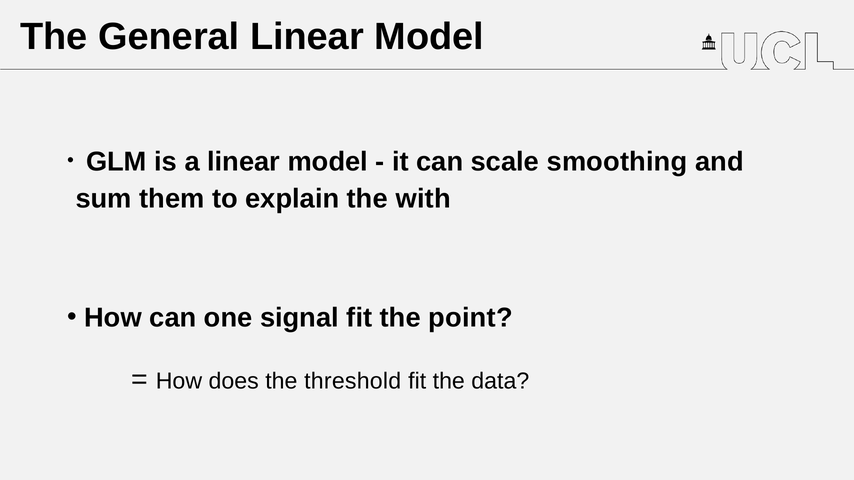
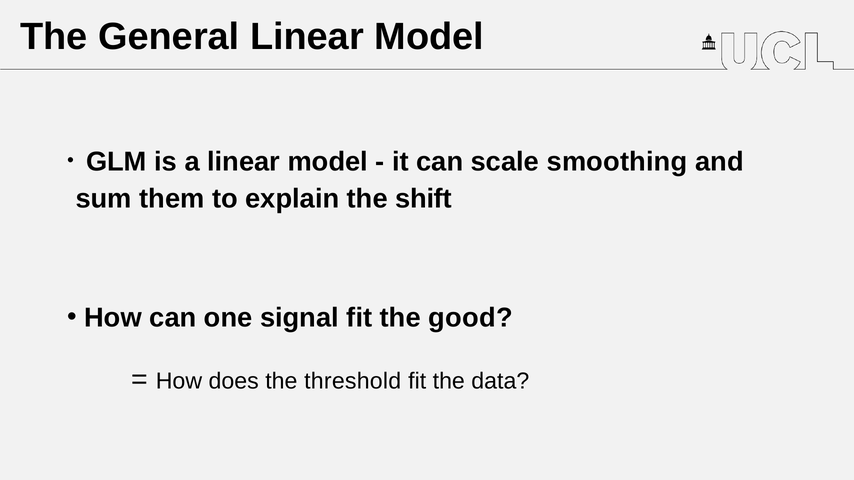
with: with -> shift
point: point -> good
